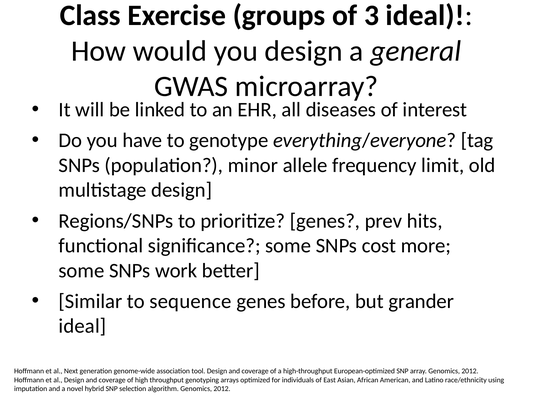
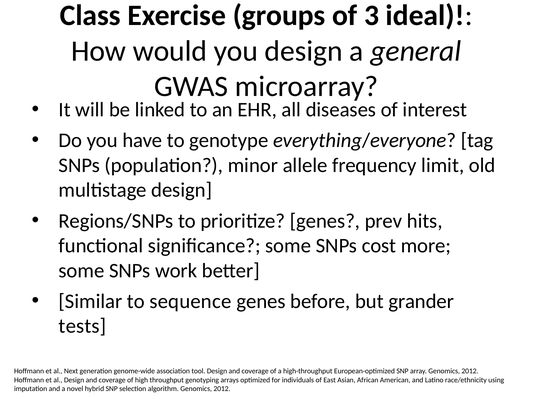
ideal at (82, 327): ideal -> tests
